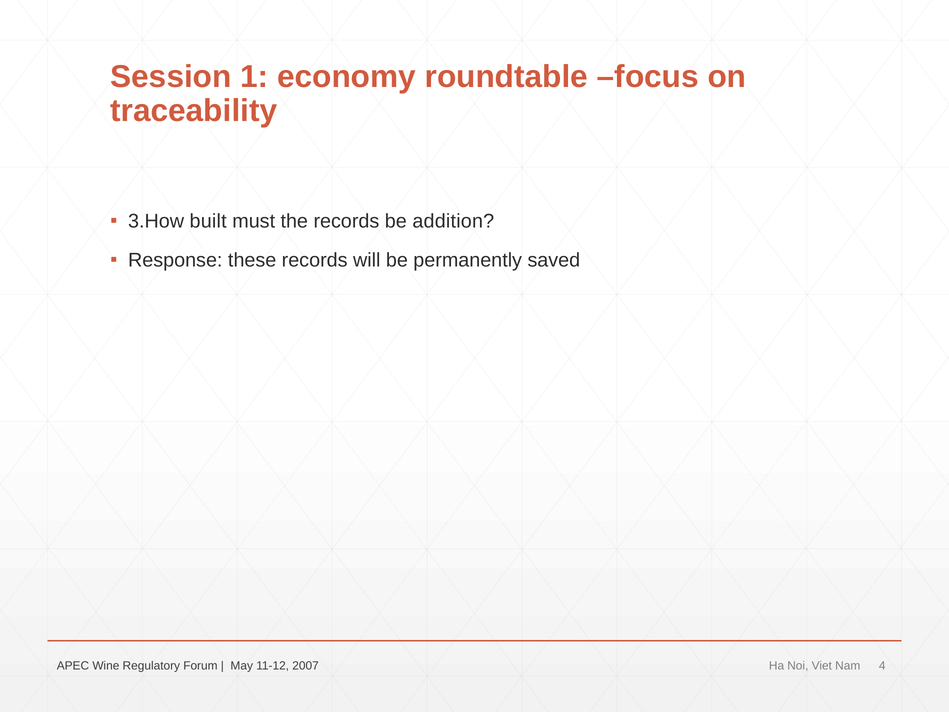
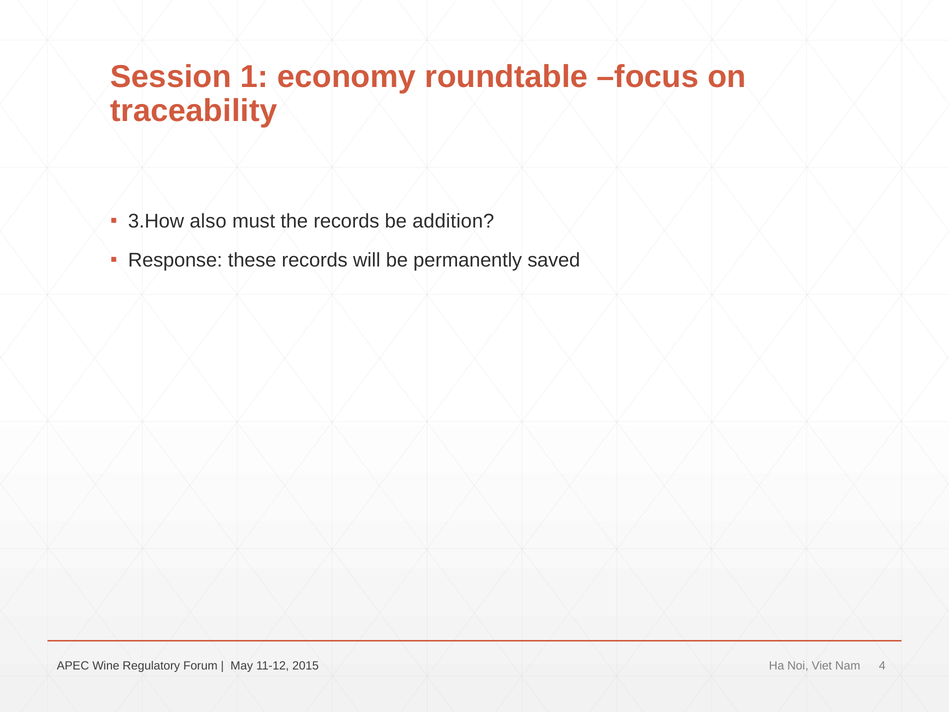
built: built -> also
2007: 2007 -> 2015
